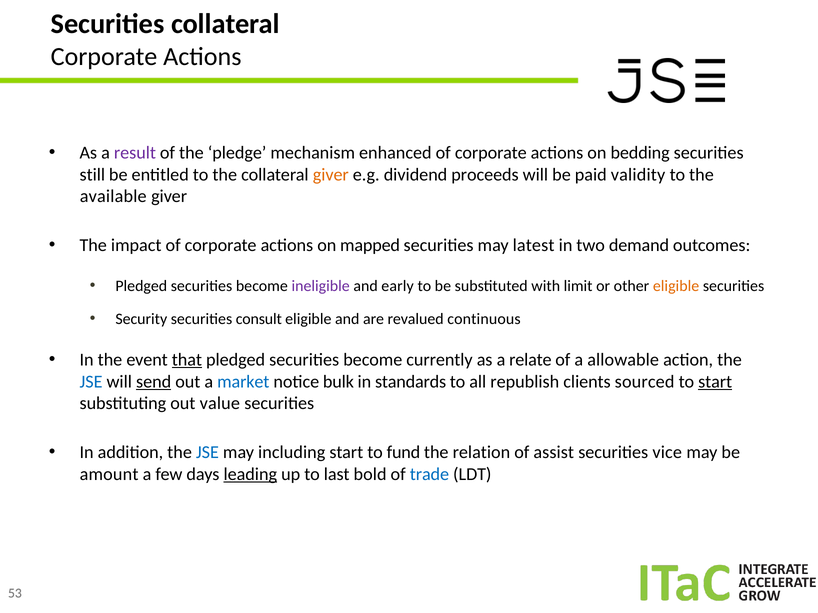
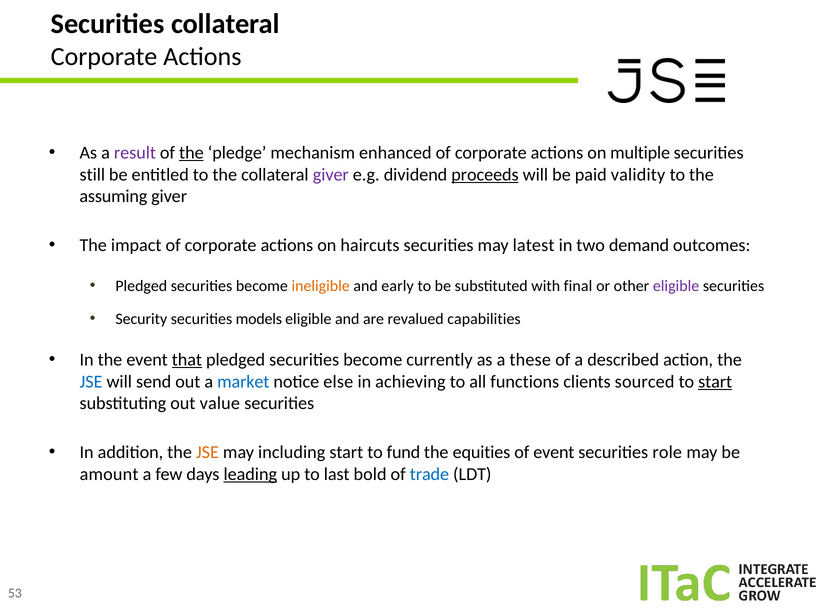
the at (191, 153) underline: none -> present
bedding: bedding -> multiple
giver at (331, 175) colour: orange -> purple
proceeds underline: none -> present
available: available -> assuming
mapped: mapped -> haircuts
ineligible colour: purple -> orange
limit: limit -> final
eligible at (676, 286) colour: orange -> purple
consult: consult -> models
continuous: continuous -> capabilities
relate: relate -> these
allowable: allowable -> described
send underline: present -> none
bulk: bulk -> else
standards: standards -> achieving
republish: republish -> functions
JSE at (207, 453) colour: blue -> orange
relation: relation -> equities
of assist: assist -> event
vice: vice -> role
